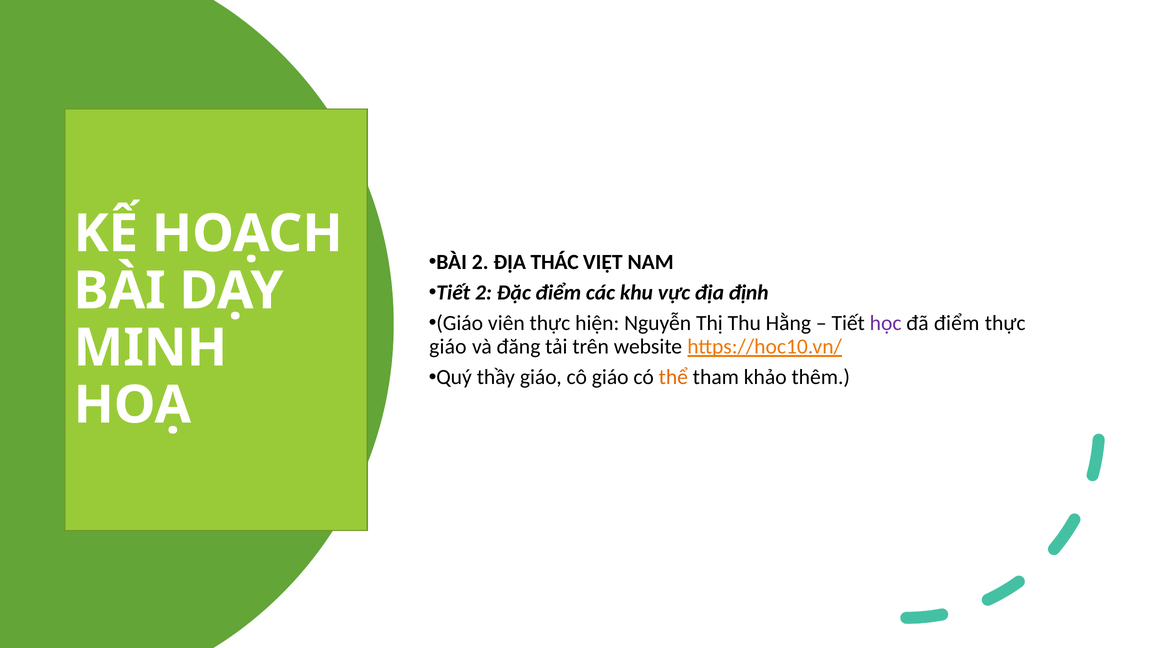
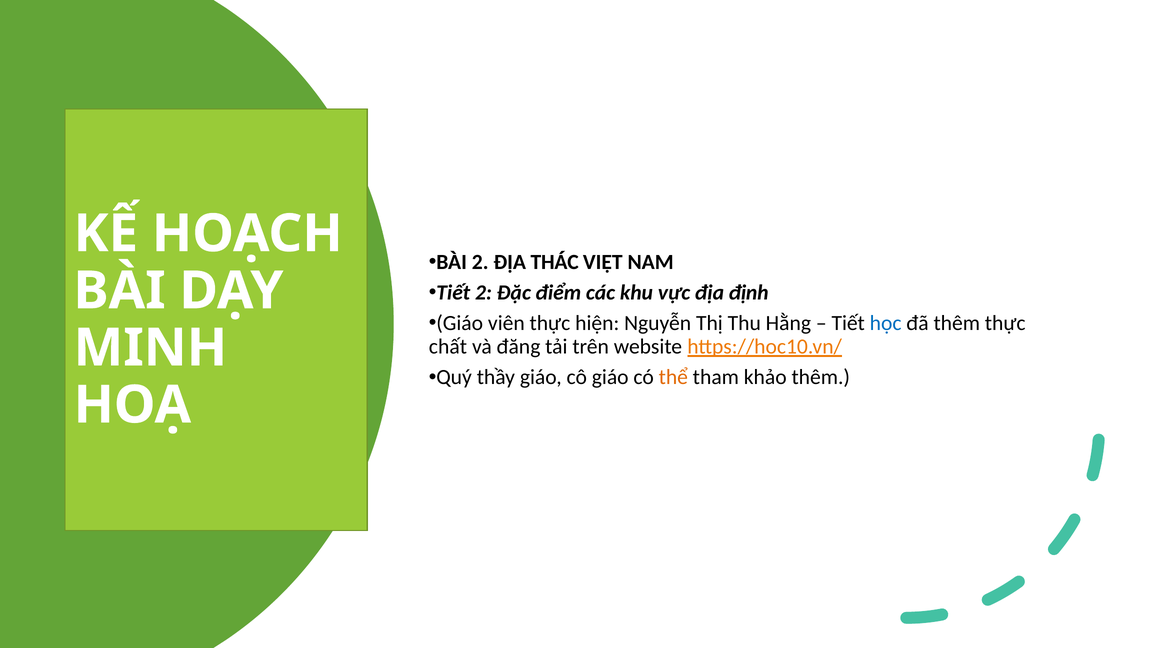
học colour: purple -> blue
đã điểm: điểm -> thêm
giáo at (448, 347): giáo -> chất
